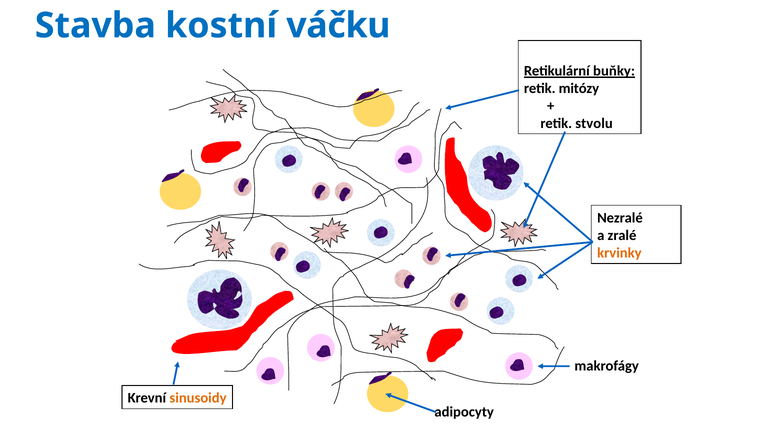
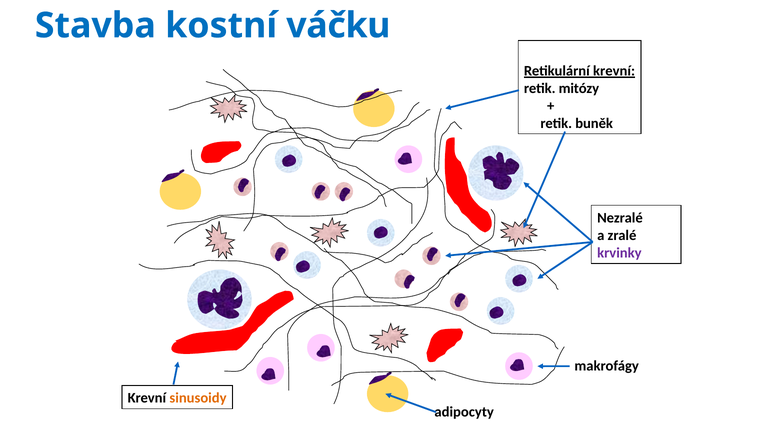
Retikulární buňky: buňky -> krevní
stvolu: stvolu -> buněk
krvinky colour: orange -> purple
